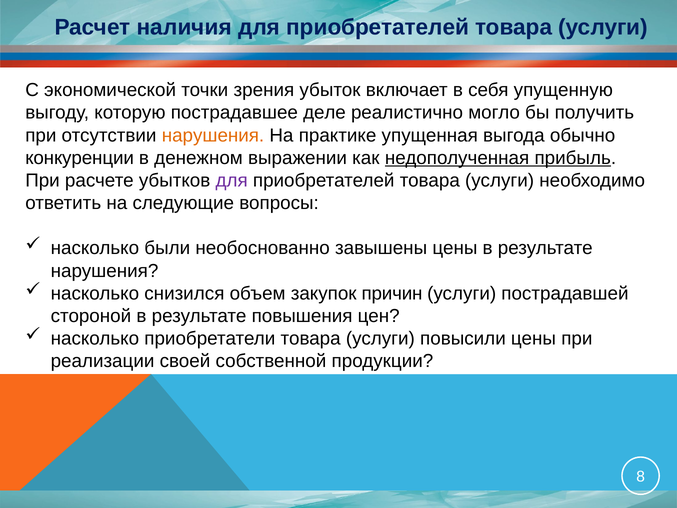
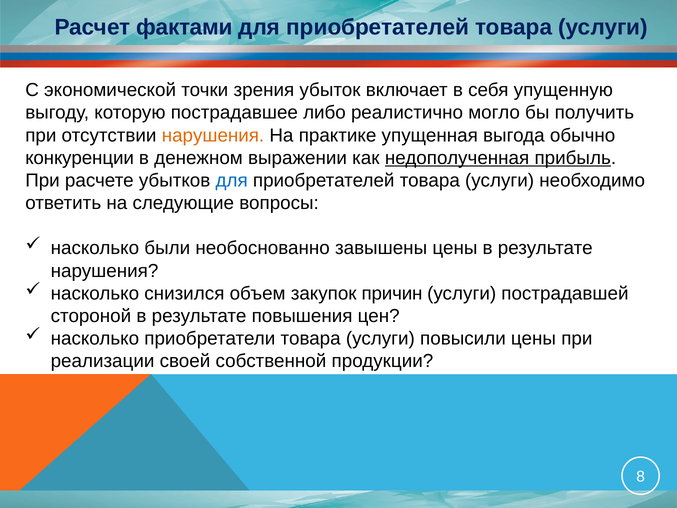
наличия: наличия -> фактами
деле: деле -> либо
для at (232, 180) colour: purple -> blue
